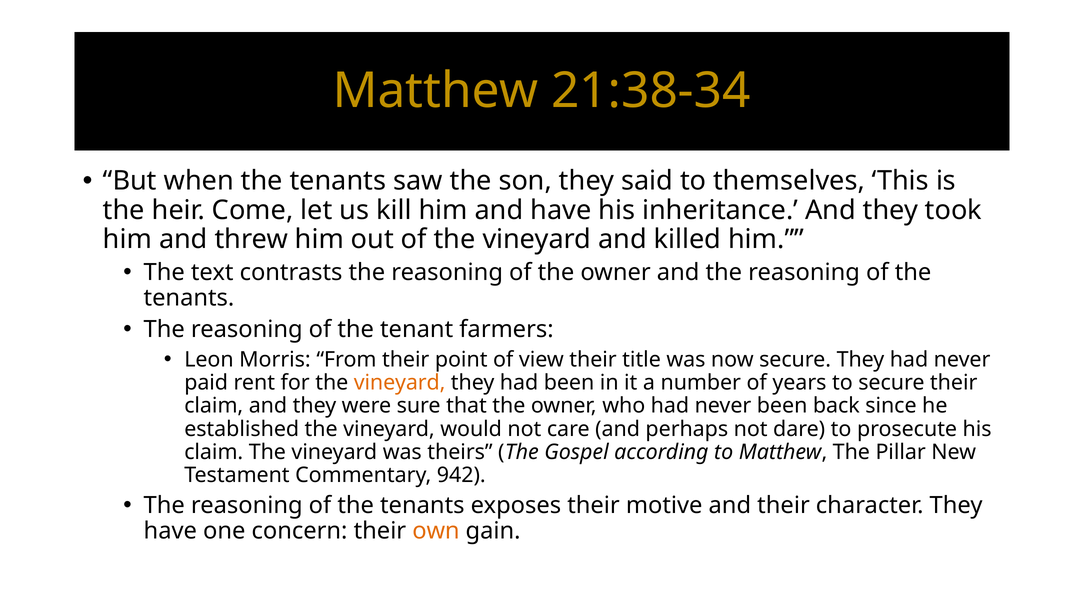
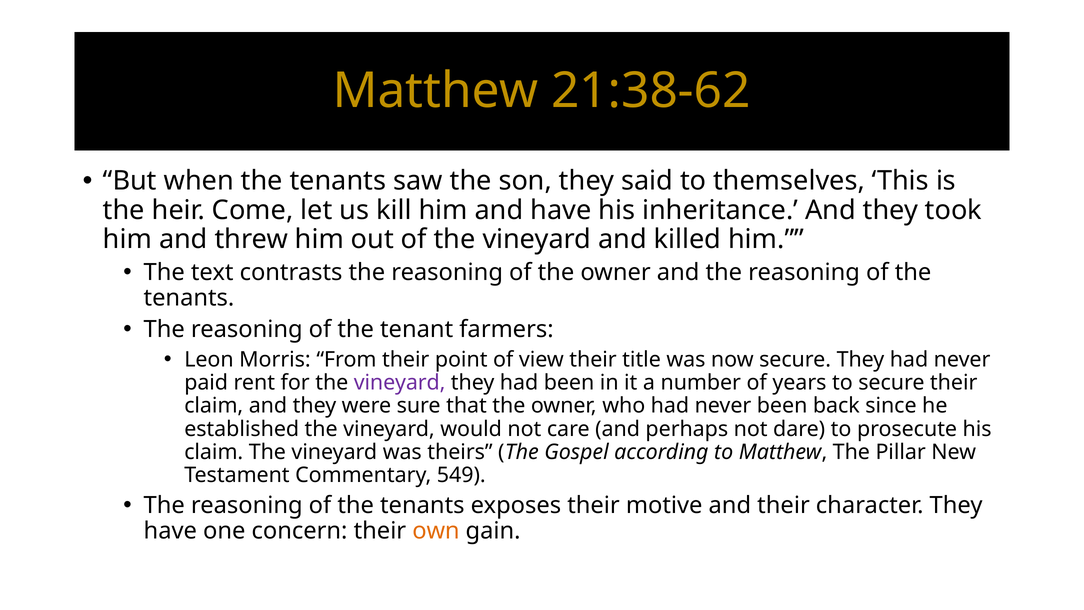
21:38-34: 21:38-34 -> 21:38-62
vineyard at (400, 382) colour: orange -> purple
942: 942 -> 549
